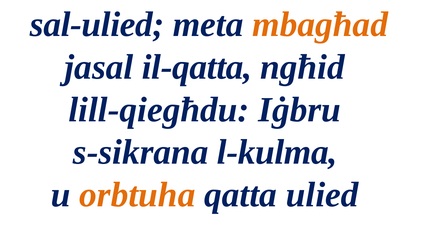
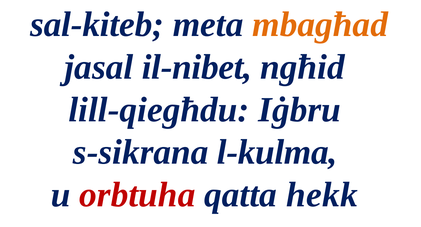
sal-ulied: sal-ulied -> sal-kiteb
il-qatta: il-qatta -> il-nibet
orbtuha colour: orange -> red
ulied: ulied -> hekk
